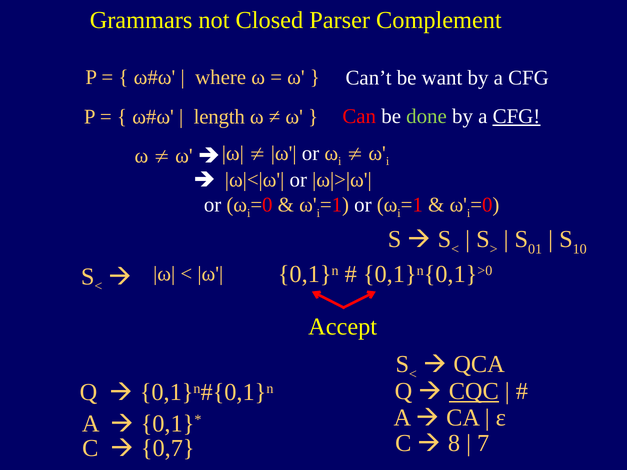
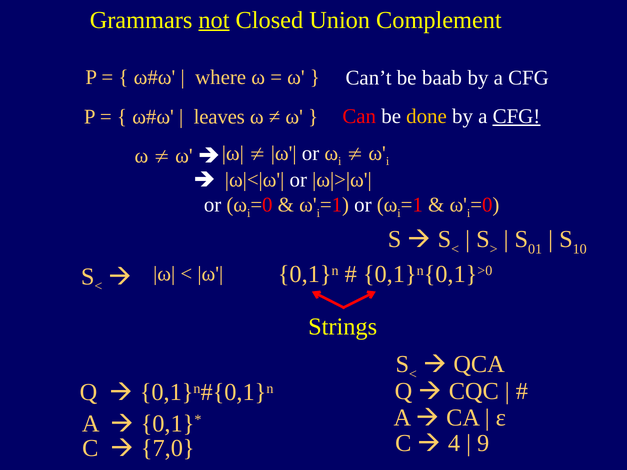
not underline: none -> present
Parser: Parser -> Union
want: want -> baab
length: length -> leaves
done colour: light green -> yellow
Accept: Accept -> Strings
CQC underline: present -> none
8: 8 -> 4
7: 7 -> 9
0,7: 0,7 -> 7,0
